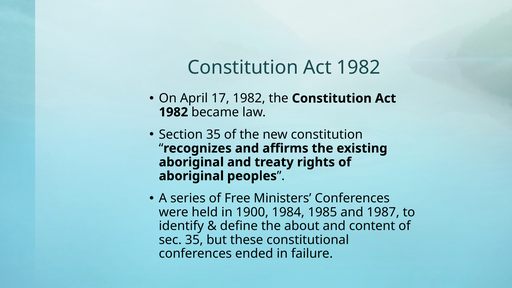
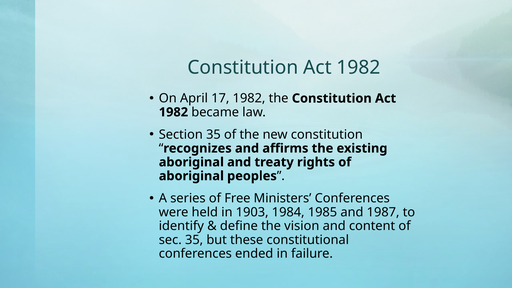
1900: 1900 -> 1903
about: about -> vision
